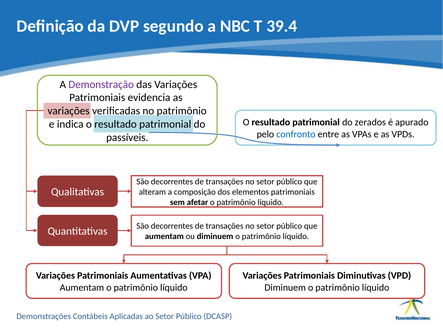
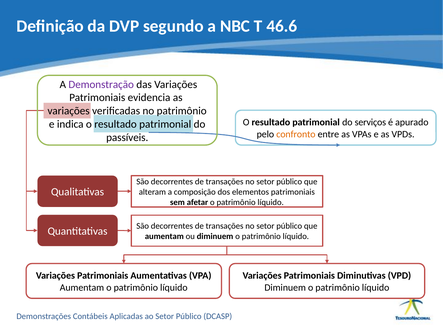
39.4: 39.4 -> 46.6
zerados: zerados -> serviços
confronto colour: blue -> orange
